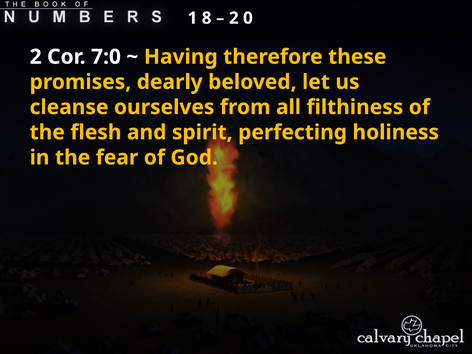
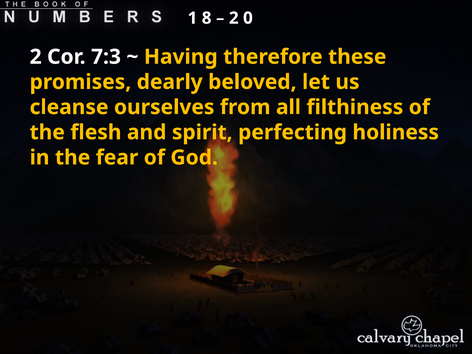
7:0: 7:0 -> 7:3
